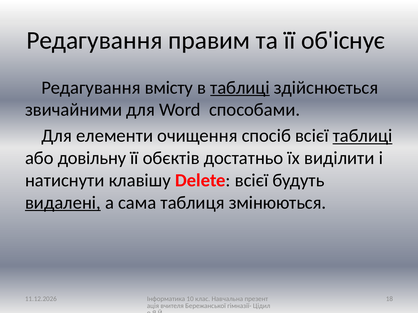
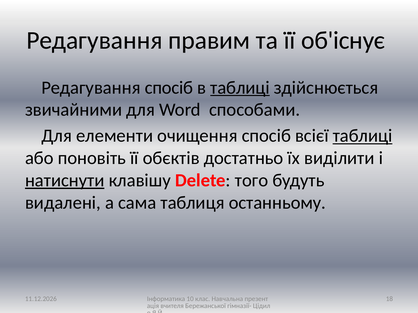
Редагування вмісту: вмісту -> спосіб
довільну: довільну -> поновіть
натиснути underline: none -> present
Delete всієї: всієї -> того
видалені underline: present -> none
змінюються: змінюються -> останньому
